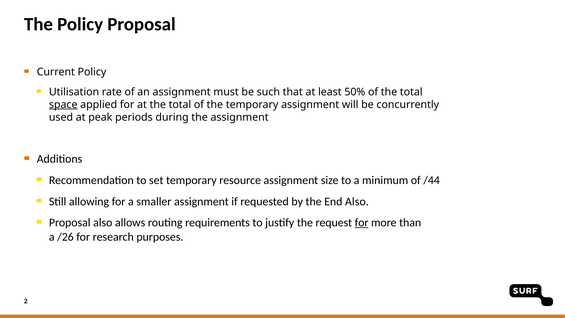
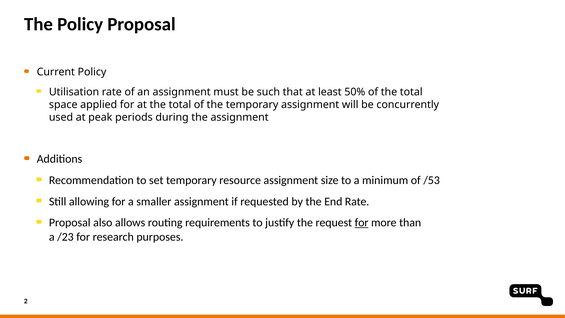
space underline: present -> none
/44: /44 -> /53
End Also: Also -> Rate
/26: /26 -> /23
